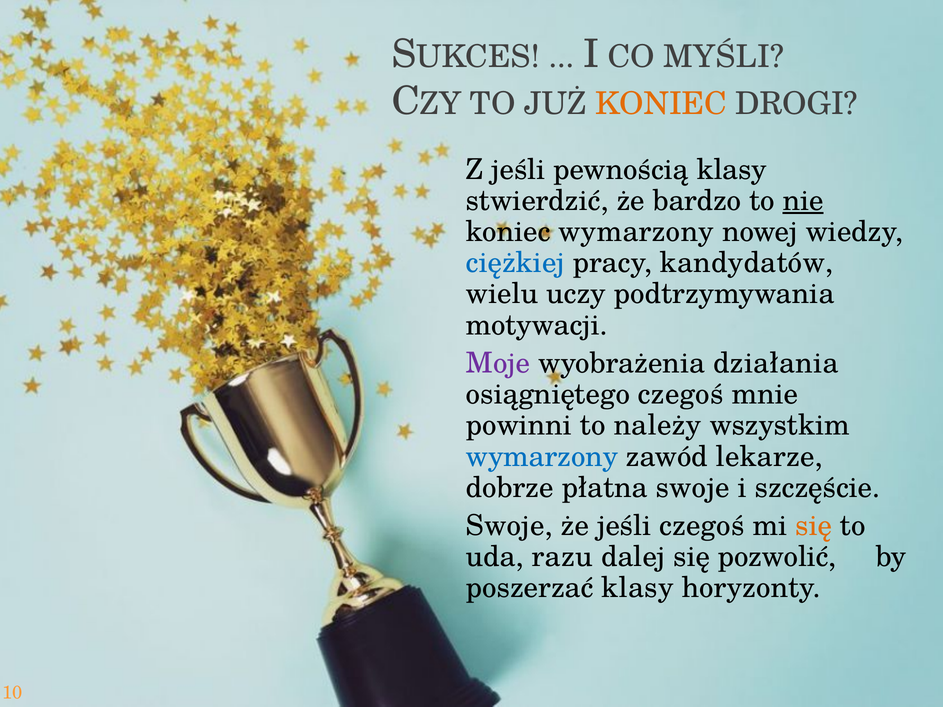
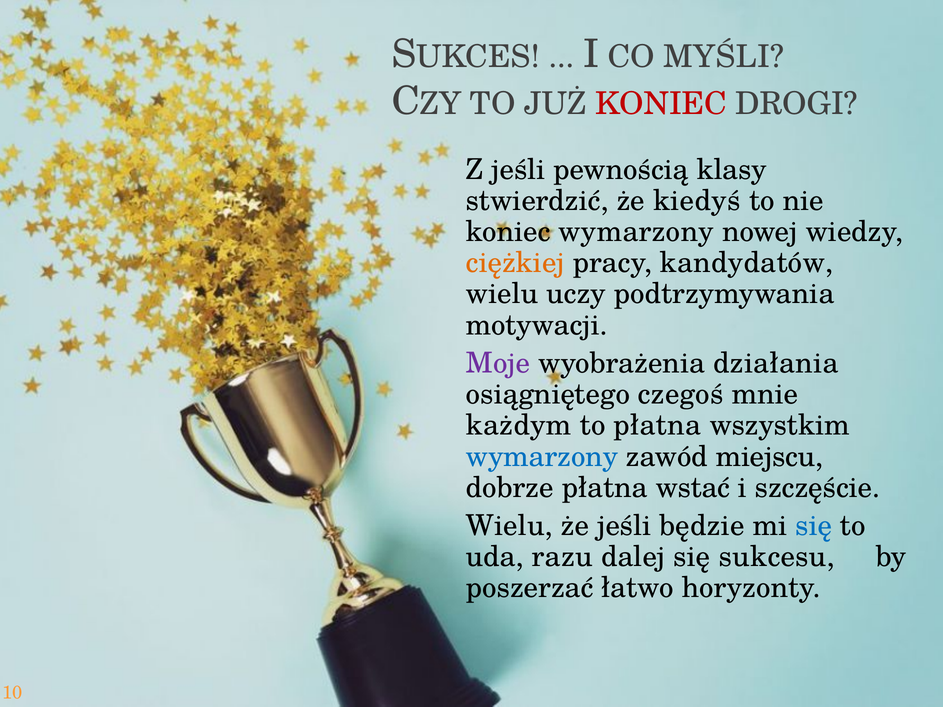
KONIEC at (661, 104) colour: orange -> red
bardzo: bardzo -> kiedyś
nie underline: present -> none
ciężkiej colour: blue -> orange
powinni: powinni -> każdym
to należy: należy -> płatna
lekarze: lekarze -> miejscu
płatna swoje: swoje -> wstać
Swoje at (509, 526): Swoje -> Wielu
jeśli czegoś: czegoś -> będzie
się at (814, 526) colour: orange -> blue
pozwolić: pozwolić -> sukcesu
poszerzać klasy: klasy -> łatwo
